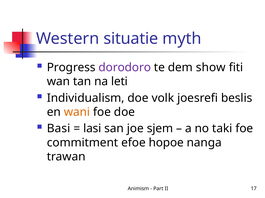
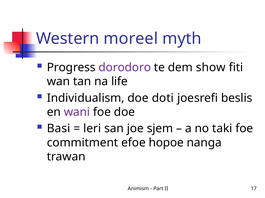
situatie: situatie -> moreel
leti: leti -> life
volk: volk -> doti
wani colour: orange -> purple
lasi: lasi -> leri
